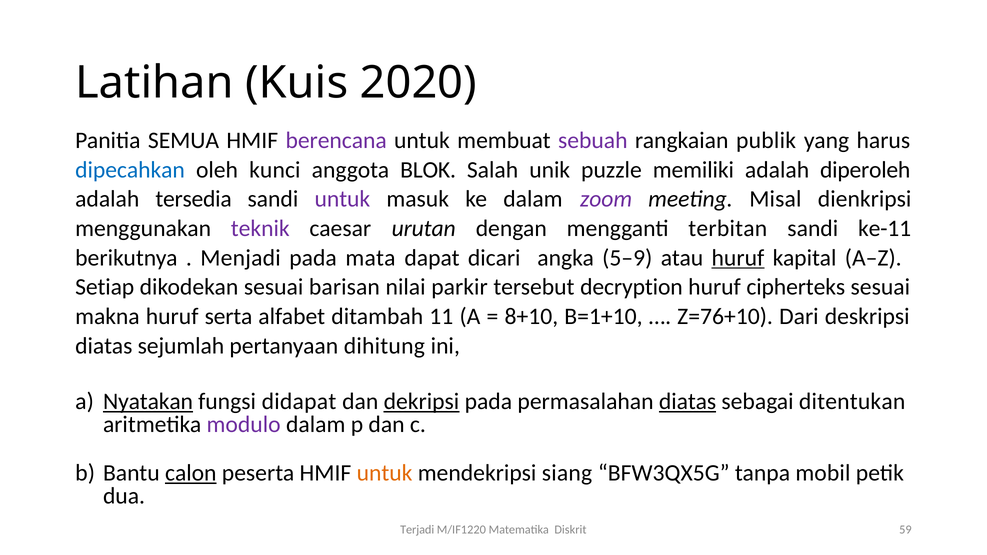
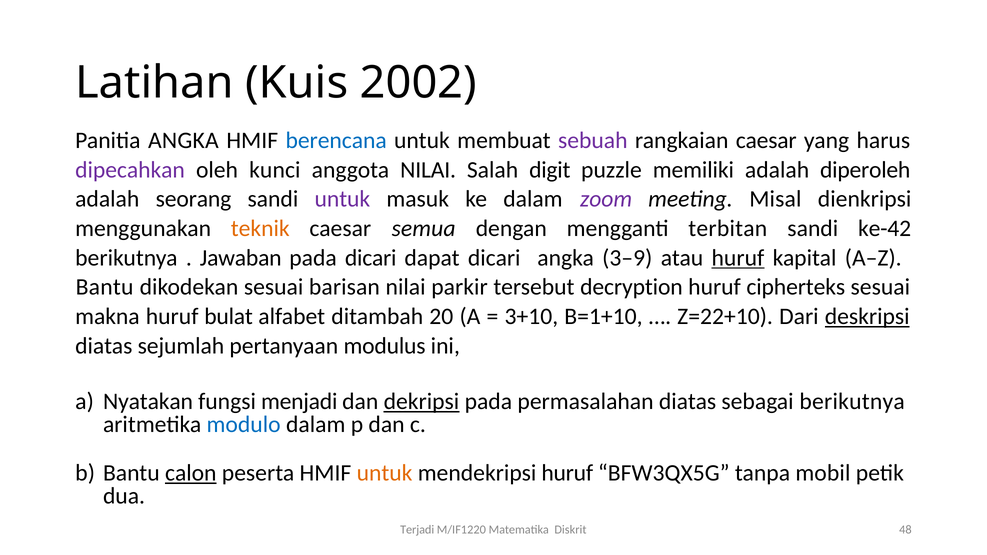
2020: 2020 -> 2002
Panitia SEMUA: SEMUA -> ANGKA
berencana colour: purple -> blue
rangkaian publik: publik -> caesar
dipecahkan colour: blue -> purple
anggota BLOK: BLOK -> NILAI
unik: unik -> digit
tersedia: tersedia -> seorang
teknik colour: purple -> orange
urutan: urutan -> semua
ke-11: ke-11 -> ke-42
Menjadi: Menjadi -> Jawaban
pada mata: mata -> dicari
5–9: 5–9 -> 3–9
Setiap at (105, 287): Setiap -> Bantu
serta: serta -> bulat
11: 11 -> 20
8+10: 8+10 -> 3+10
Z=76+10: Z=76+10 -> Z=22+10
deskripsi underline: none -> present
dihitung: dihitung -> modulus
Nyatakan underline: present -> none
didapat: didapat -> menjadi
diatas at (688, 402) underline: present -> none
sebagai ditentukan: ditentukan -> berikutnya
modulo colour: purple -> blue
mendekripsi siang: siang -> huruf
59: 59 -> 48
